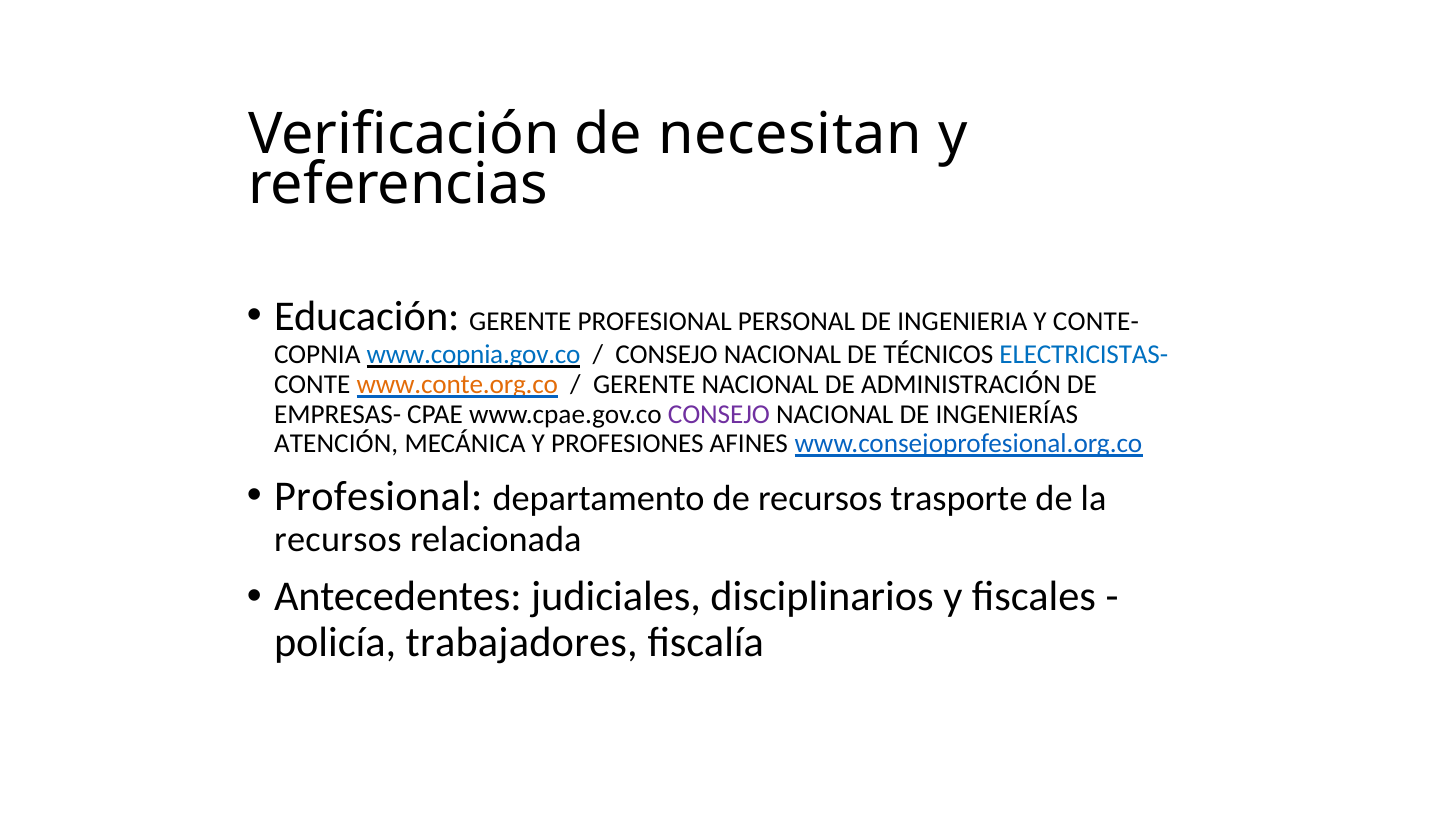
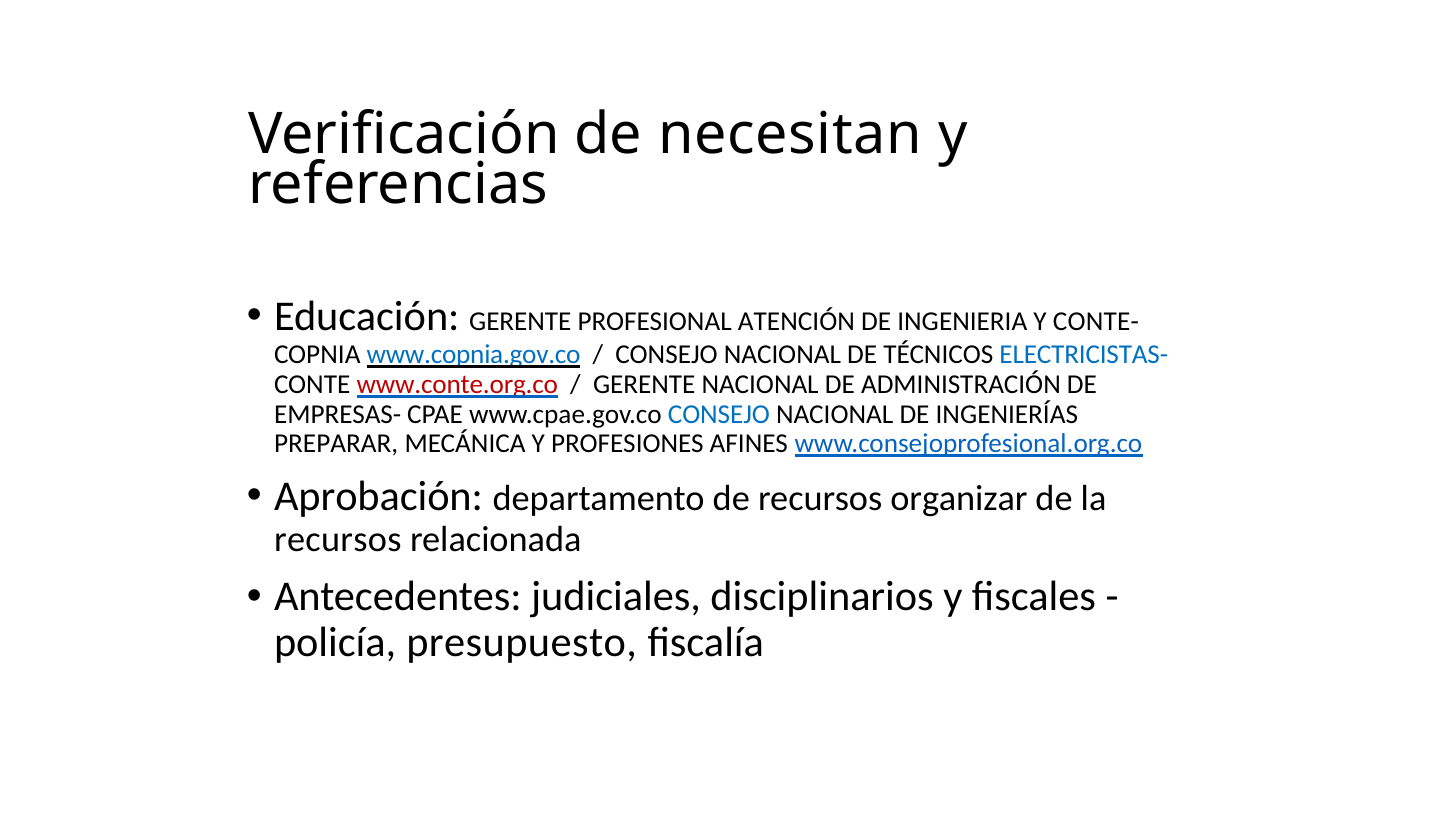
PERSONAL: PERSONAL -> ATENCIÓN
www.conte.org.co colour: orange -> red
CONSEJO at (719, 414) colour: purple -> blue
ATENCIÓN: ATENCIÓN -> PREPARAR
Profesional at (378, 496): Profesional -> Aprobación
trasporte: trasporte -> organizar
trabajadores: trabajadores -> presupuesto
